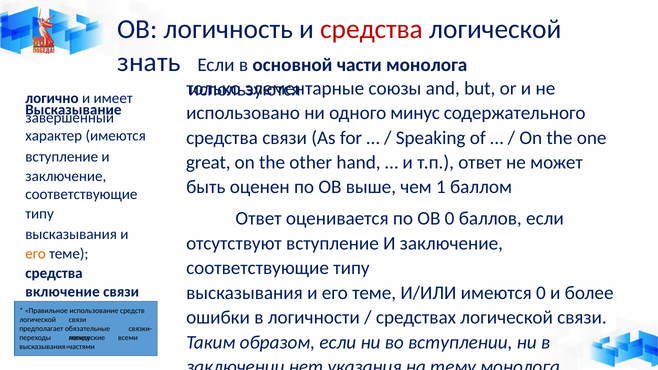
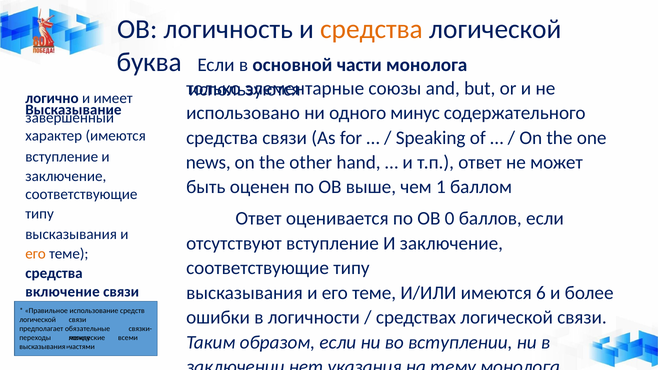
средства at (372, 29) colour: red -> orange
знать: знать -> буква
great: great -> news
имеются 0: 0 -> 6
